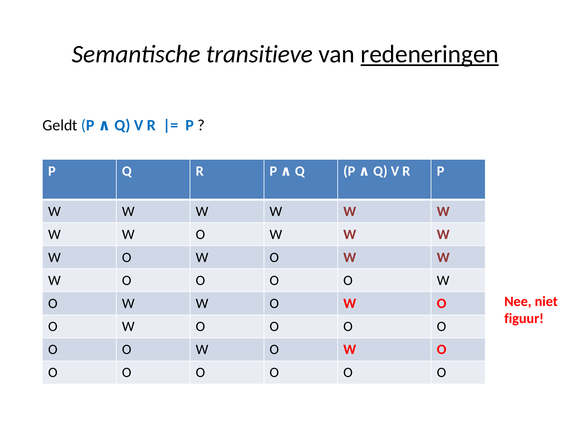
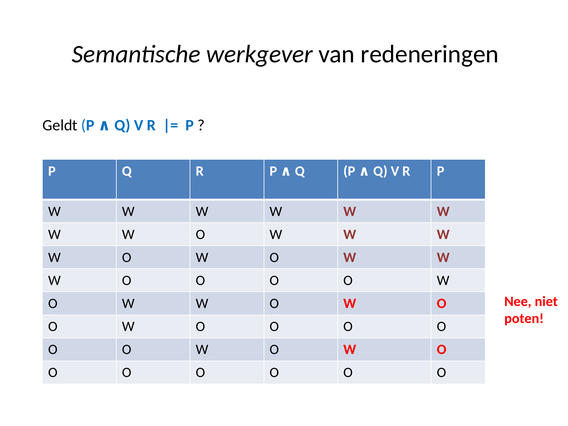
transitieve: transitieve -> werkgever
redeneringen underline: present -> none
figuur: figuur -> poten
